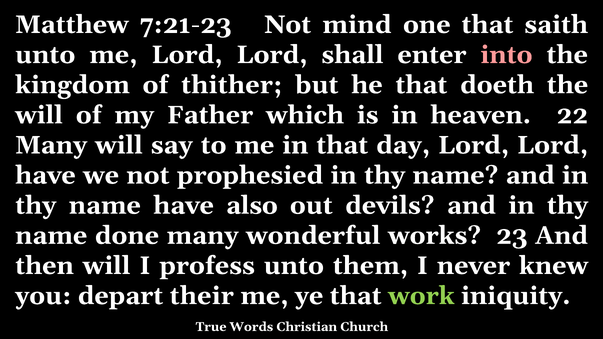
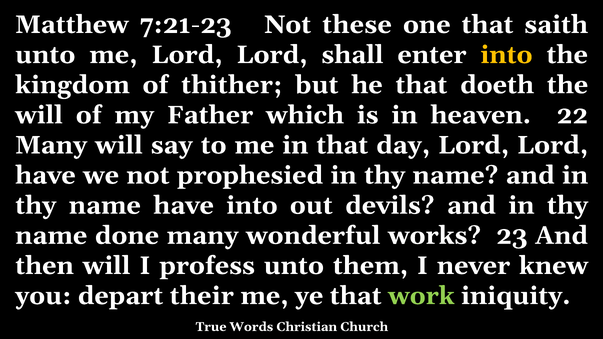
mind: mind -> these
into at (506, 55) colour: pink -> yellow
have also: also -> into
